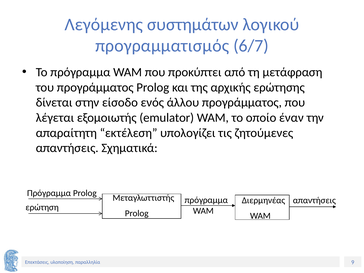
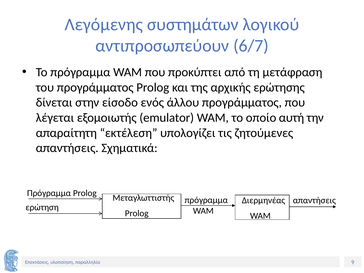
προγραμματισμός: προγραμματισμός -> αντιπροσωπεύουν
έναν: έναν -> αυτή
